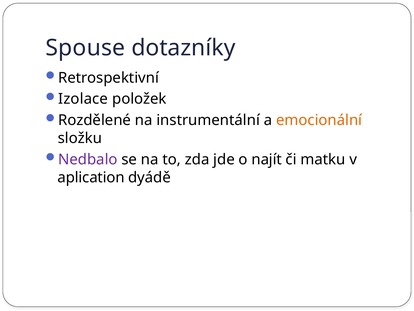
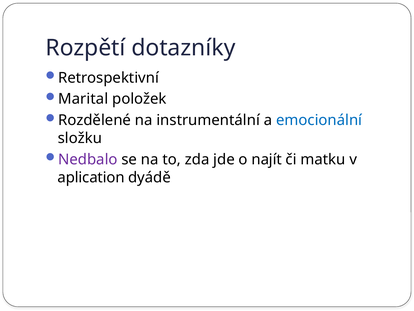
Spouse: Spouse -> Rozpětí
Izolace: Izolace -> Marital
emocionální colour: orange -> blue
